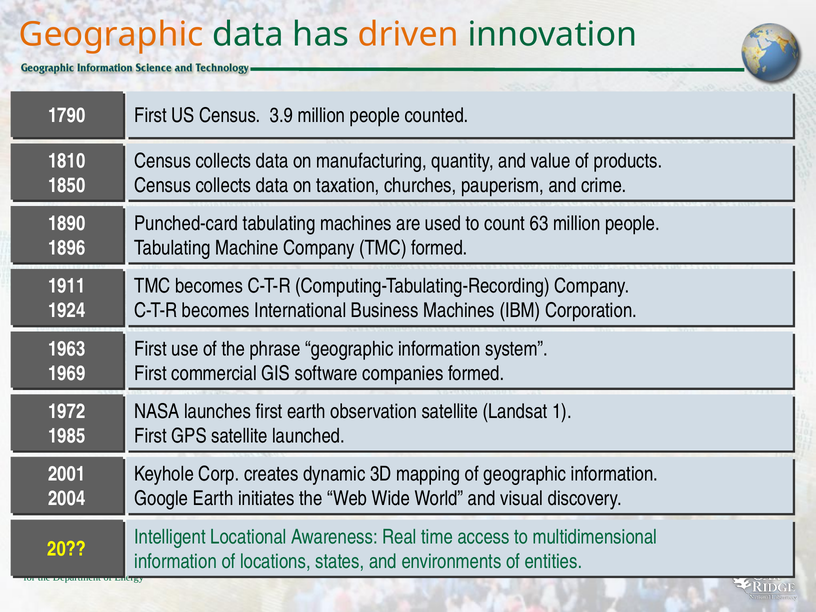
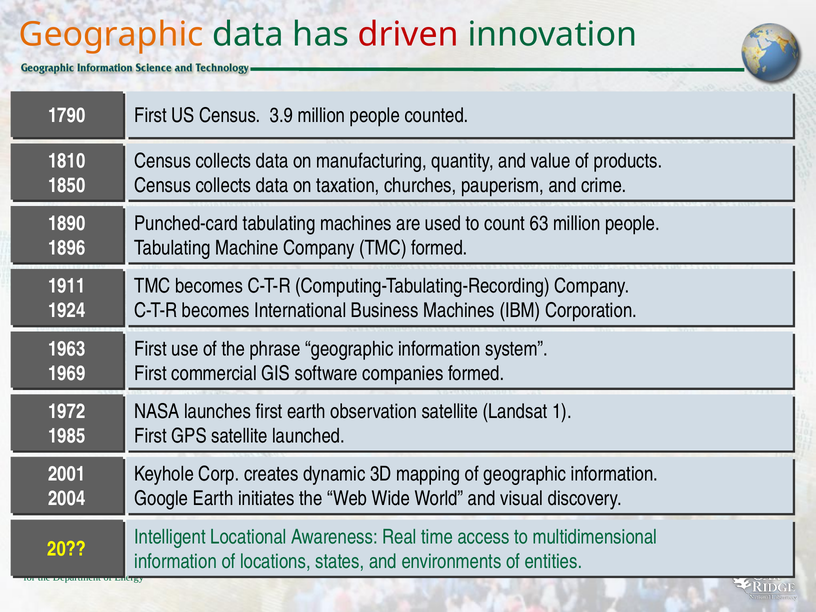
driven colour: orange -> red
